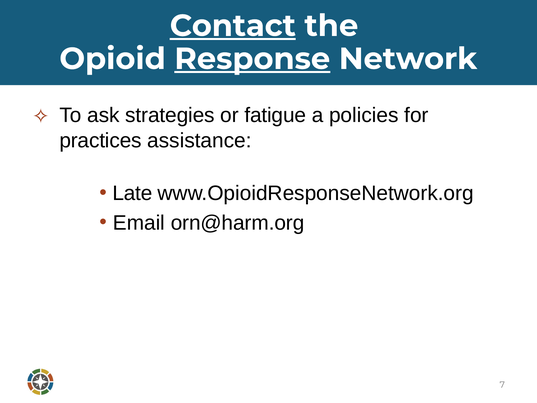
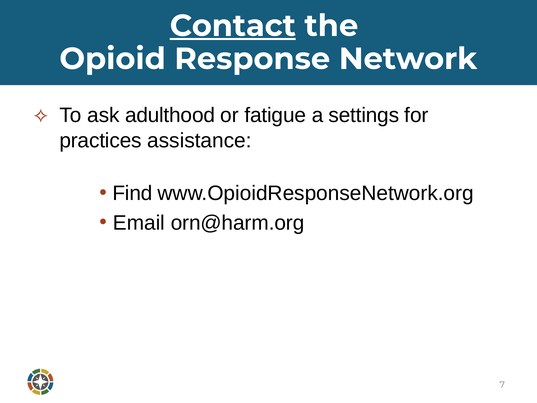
Response underline: present -> none
strategies: strategies -> adulthood
policies: policies -> settings
Late: Late -> Find
